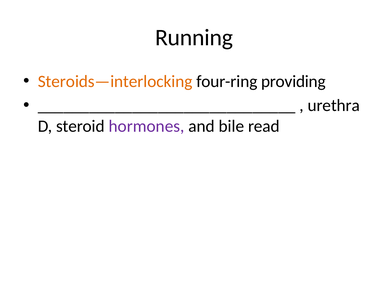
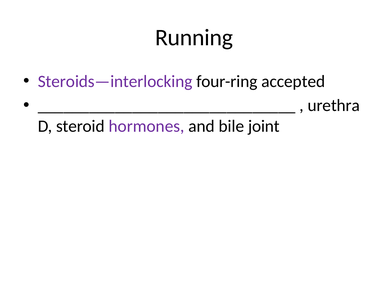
Steroids—interlocking colour: orange -> purple
providing: providing -> accepted
read: read -> joint
